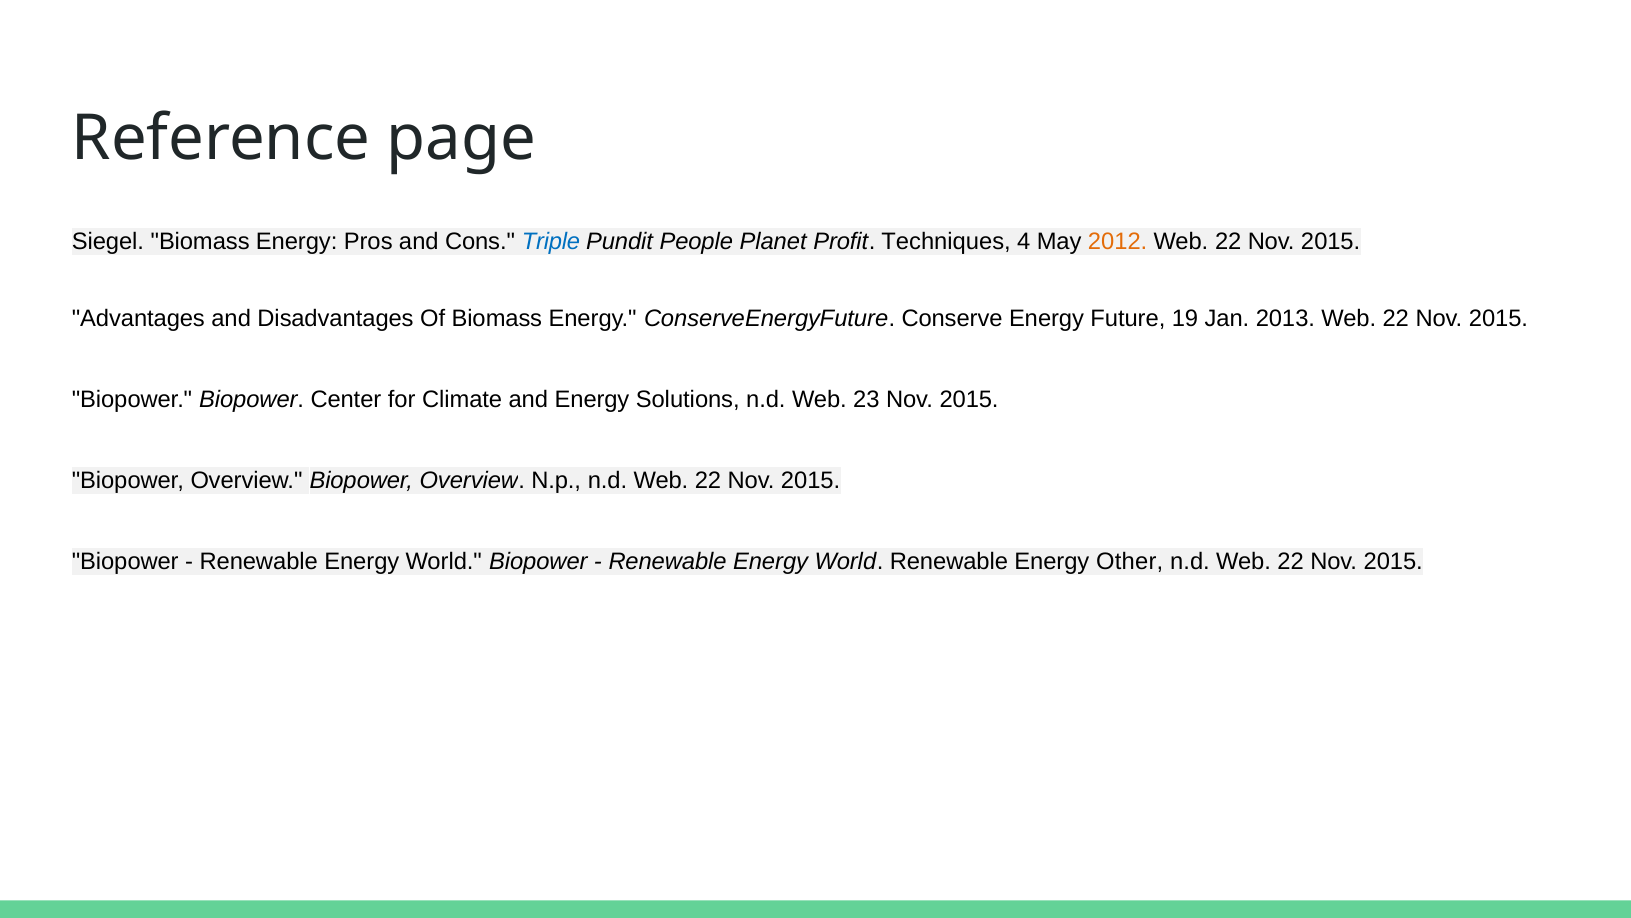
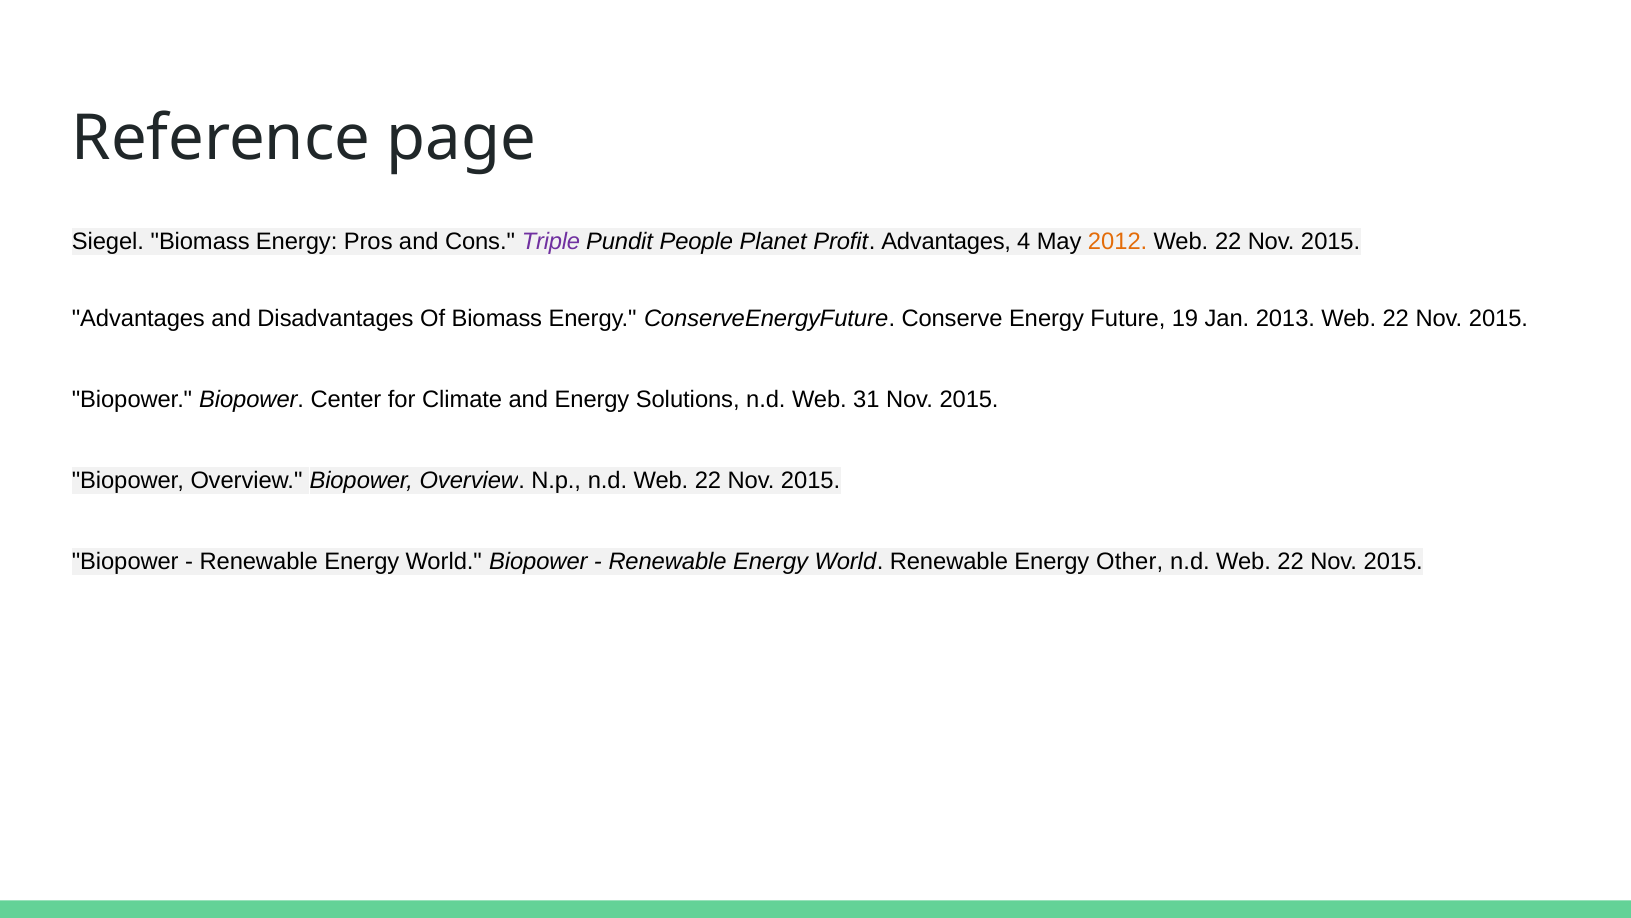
Triple colour: blue -> purple
Profit Techniques: Techniques -> Advantages
23: 23 -> 31
